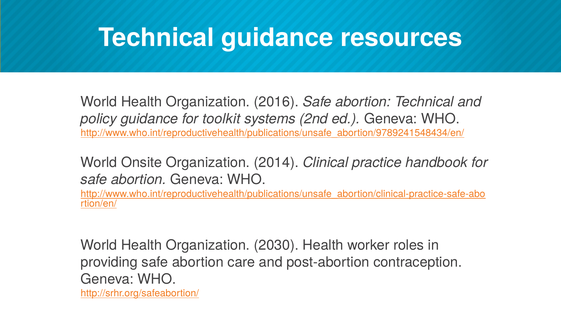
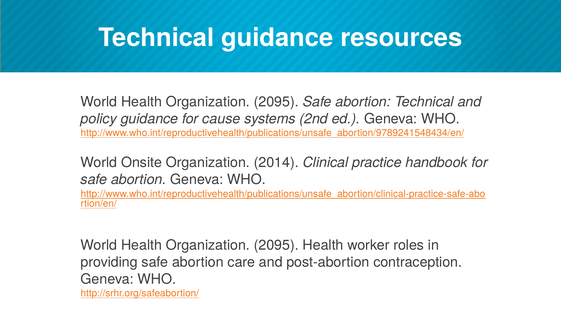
2016 at (276, 102): 2016 -> 2095
toolkit: toolkit -> cause
2030 at (276, 246): 2030 -> 2095
